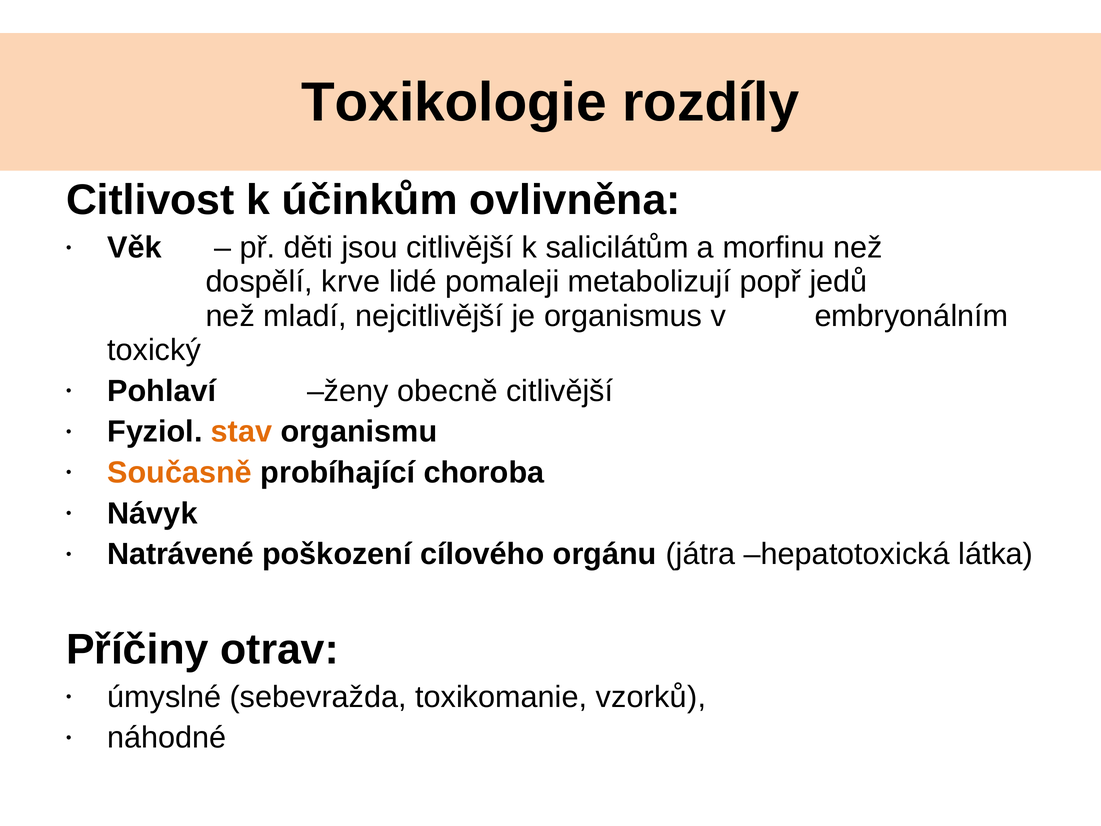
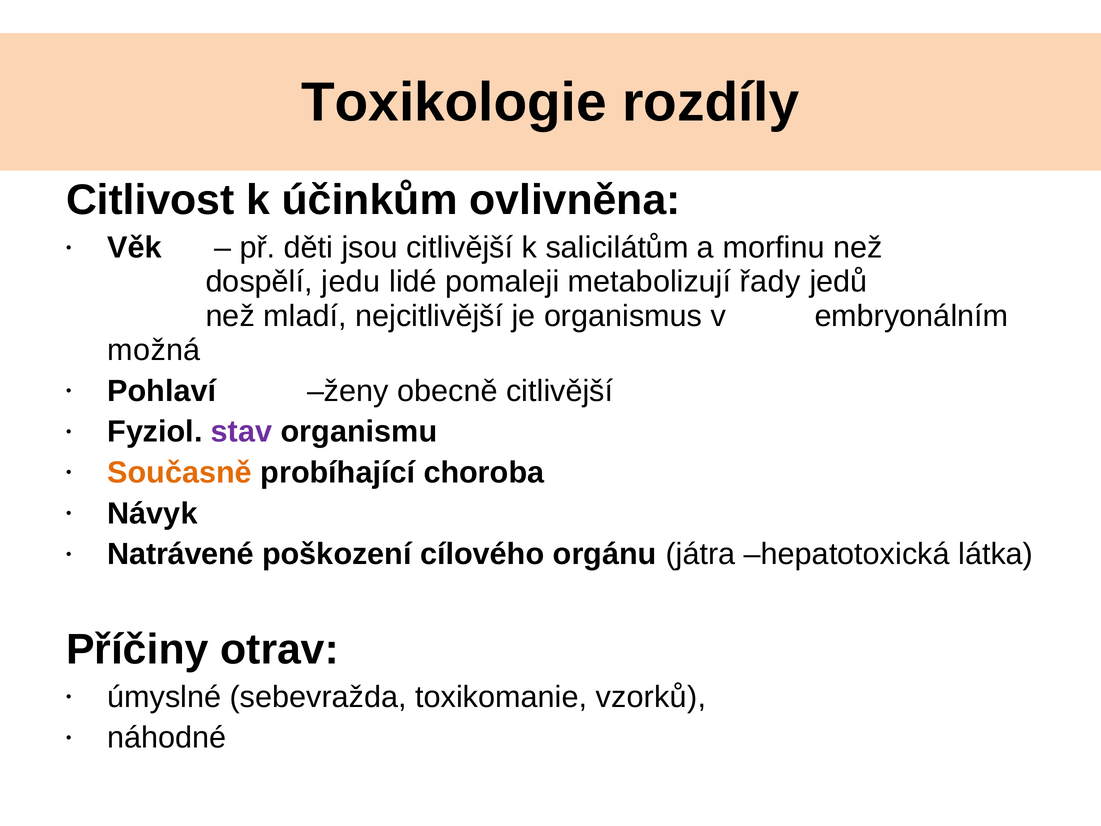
krve: krve -> jedu
popř: popř -> řady
toxický: toxický -> možná
stav colour: orange -> purple
